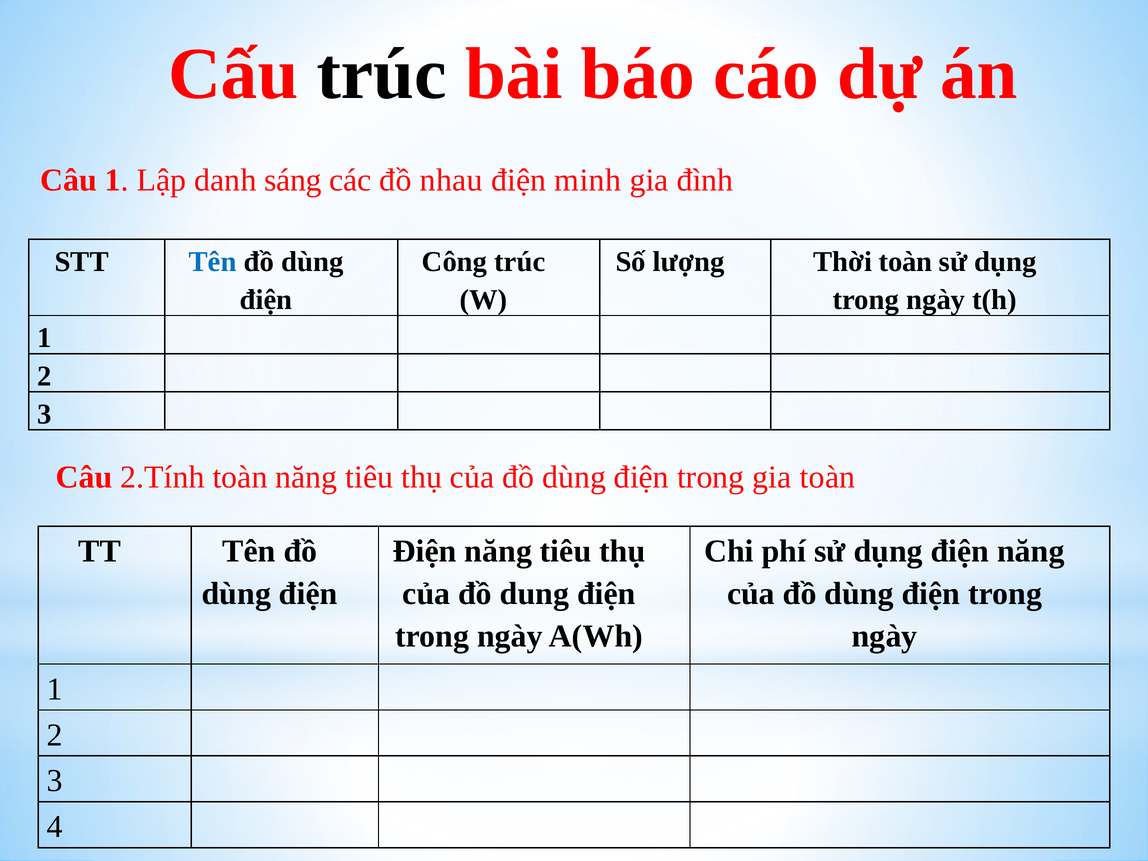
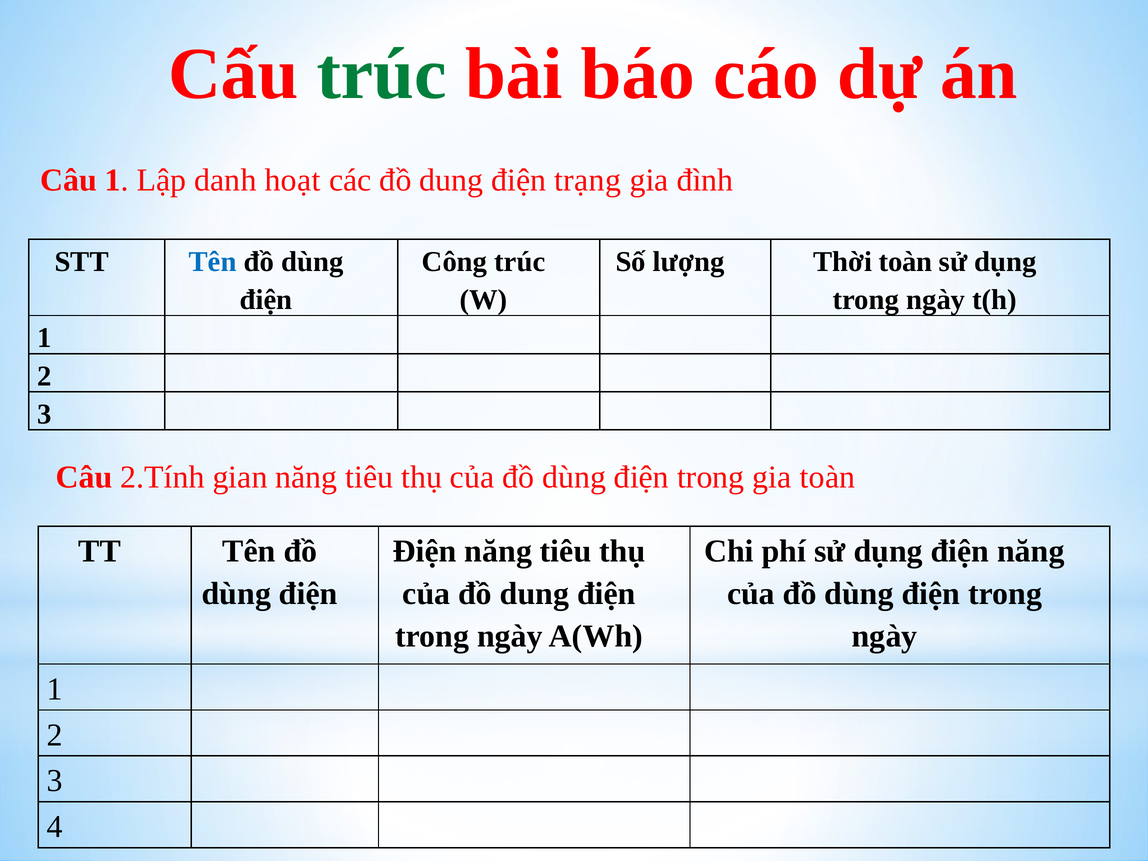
trúc at (382, 74) colour: black -> green
sáng: sáng -> hoạt
các đồ nhau: nhau -> dung
minh: minh -> trạng
2.Tính toàn: toàn -> gian
